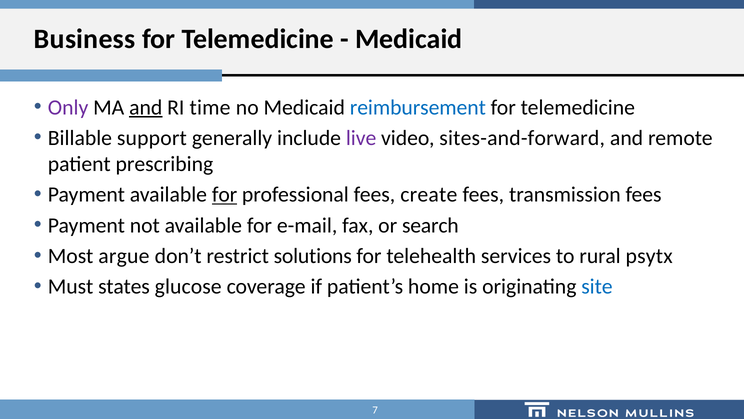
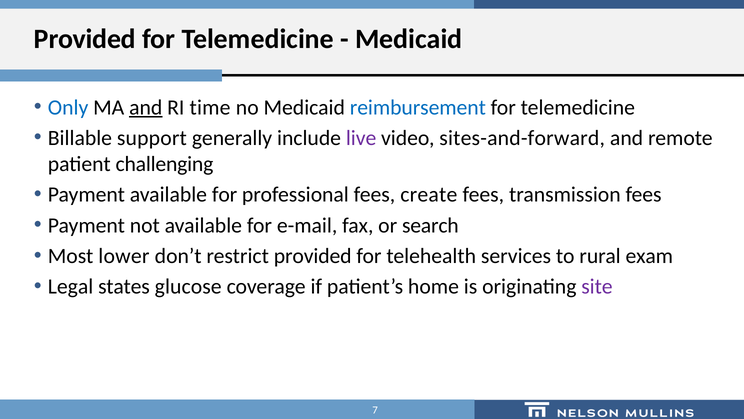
Business at (85, 39): Business -> Provided
Only colour: purple -> blue
prescribing: prescribing -> challenging
for at (225, 194) underline: present -> none
argue: argue -> lower
restrict solutions: solutions -> provided
psytx: psytx -> exam
Must: Must -> Legal
site colour: blue -> purple
